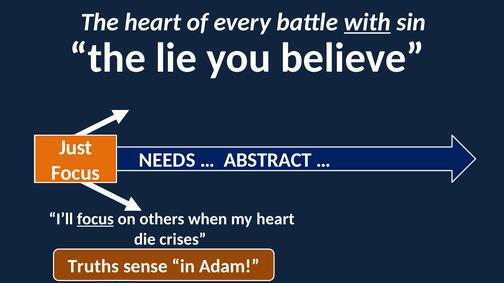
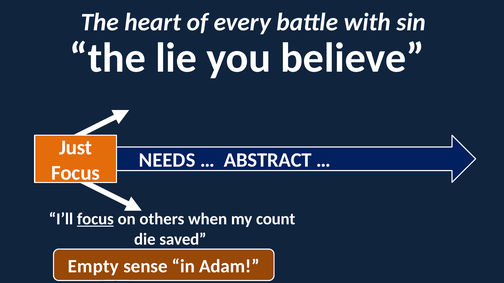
with underline: present -> none
my heart: heart -> count
crises: crises -> saved
Truths: Truths -> Empty
